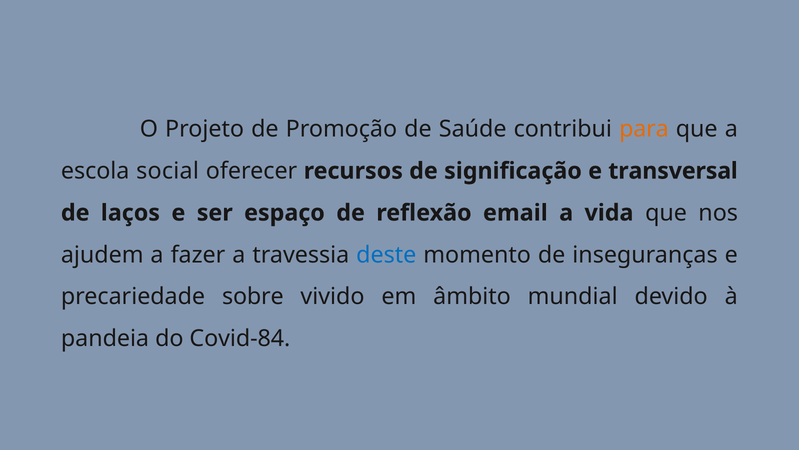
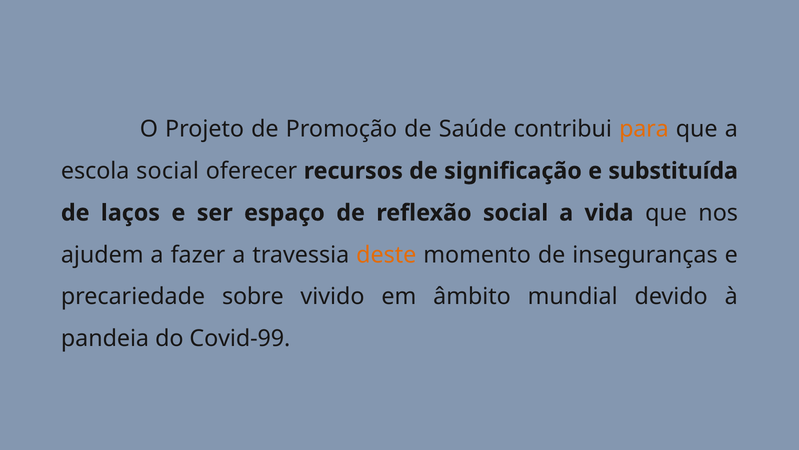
transversal: transversal -> substituída
reflexão email: email -> social
deste colour: blue -> orange
Covid-84: Covid-84 -> Covid-99
